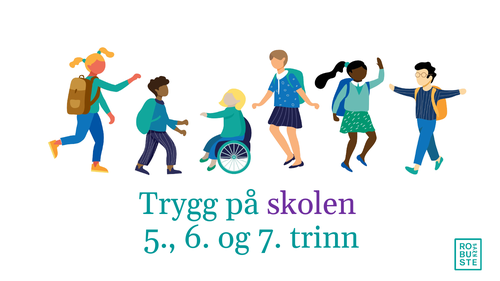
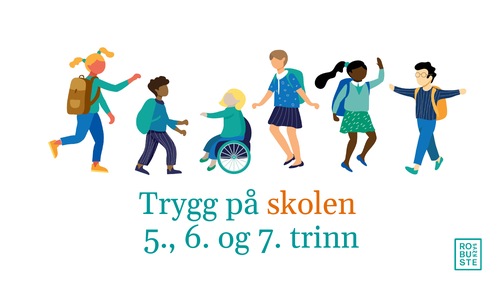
skolen colour: purple -> orange
